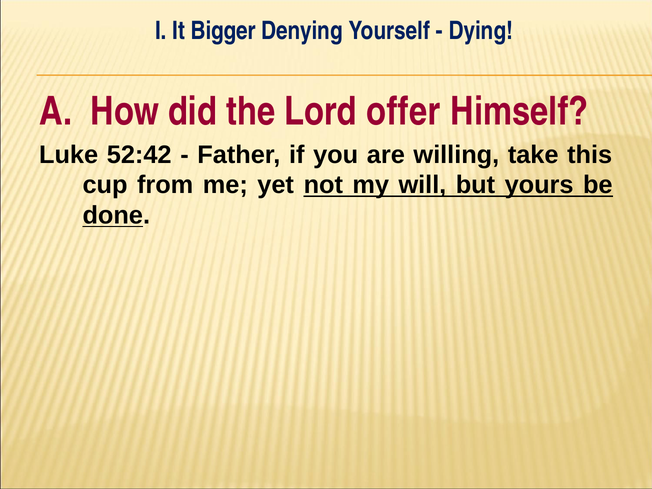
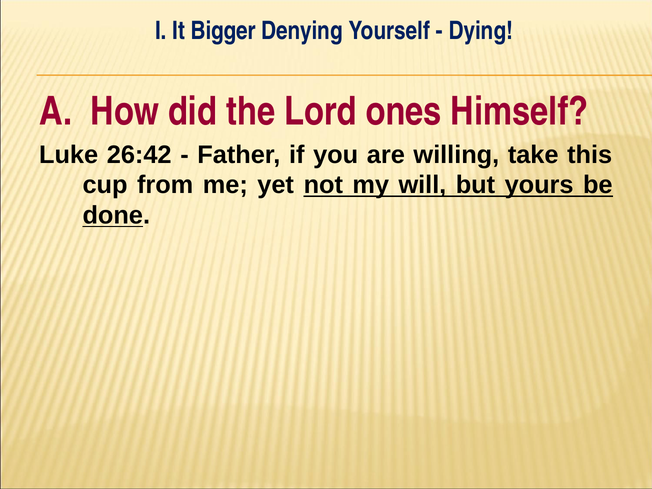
offer: offer -> ones
52:42: 52:42 -> 26:42
